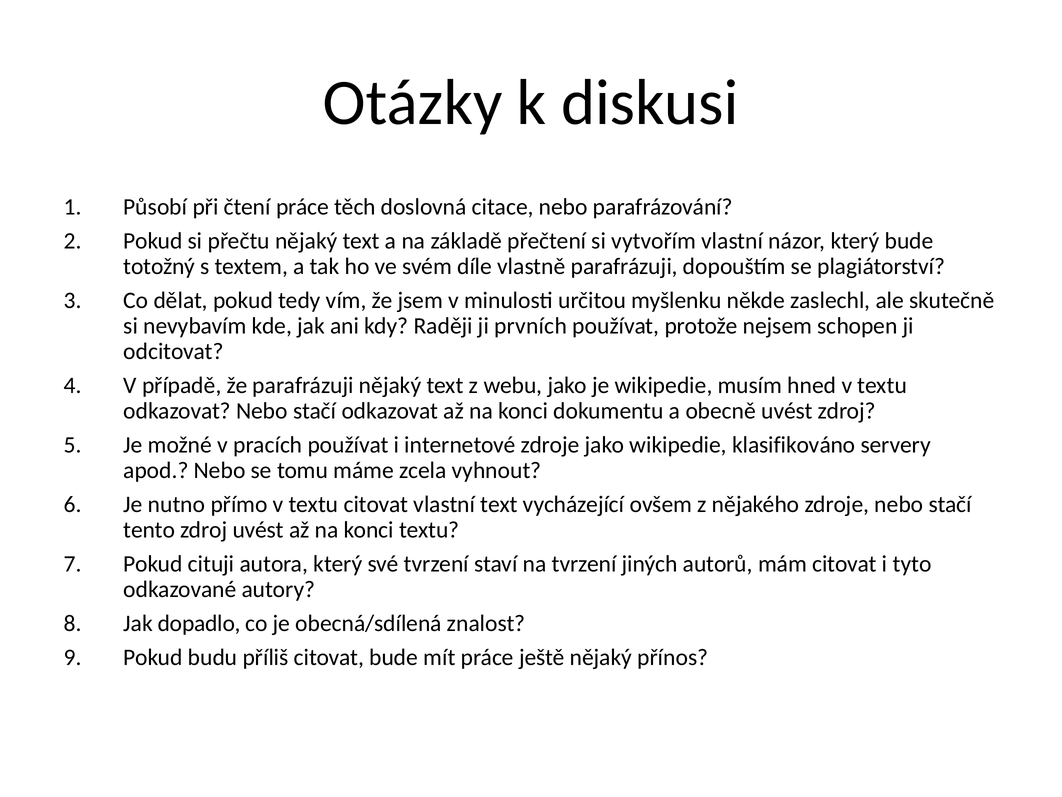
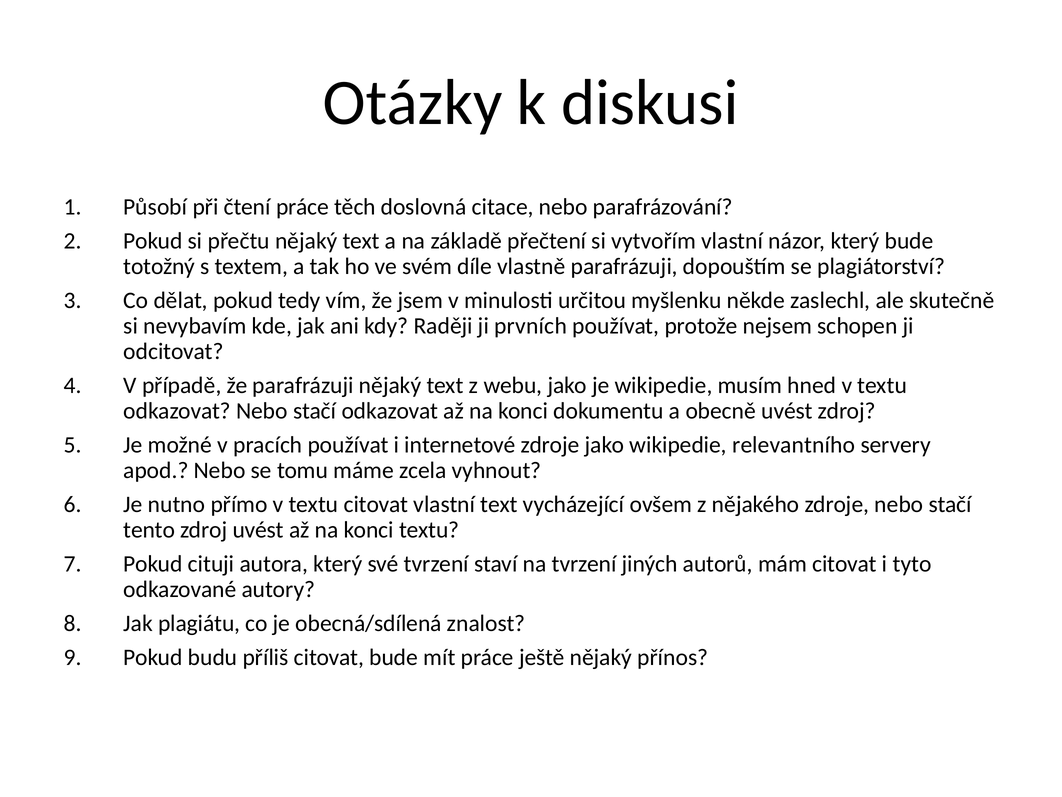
klasifikováno: klasifikováno -> relevantního
dopadlo: dopadlo -> plagiátu
